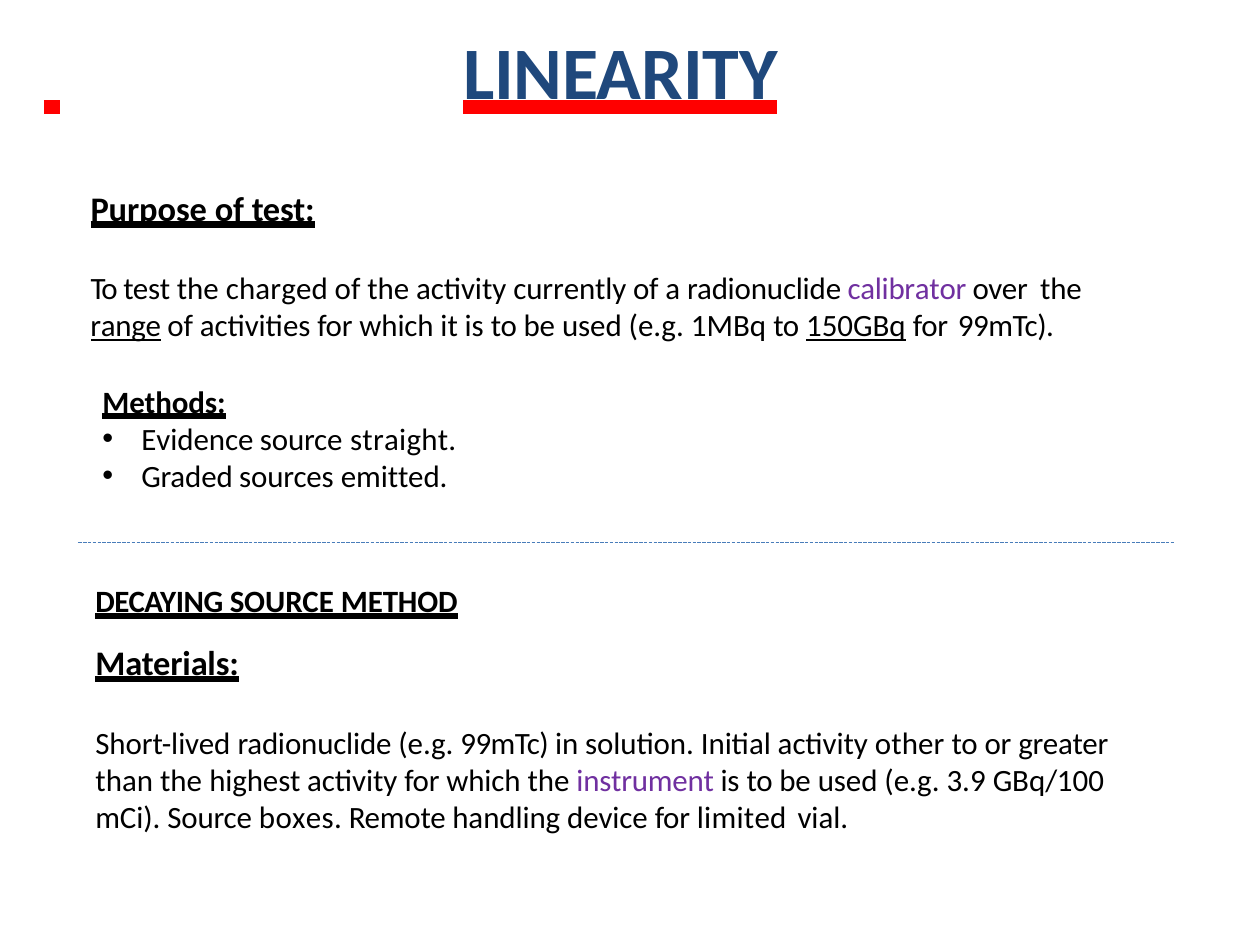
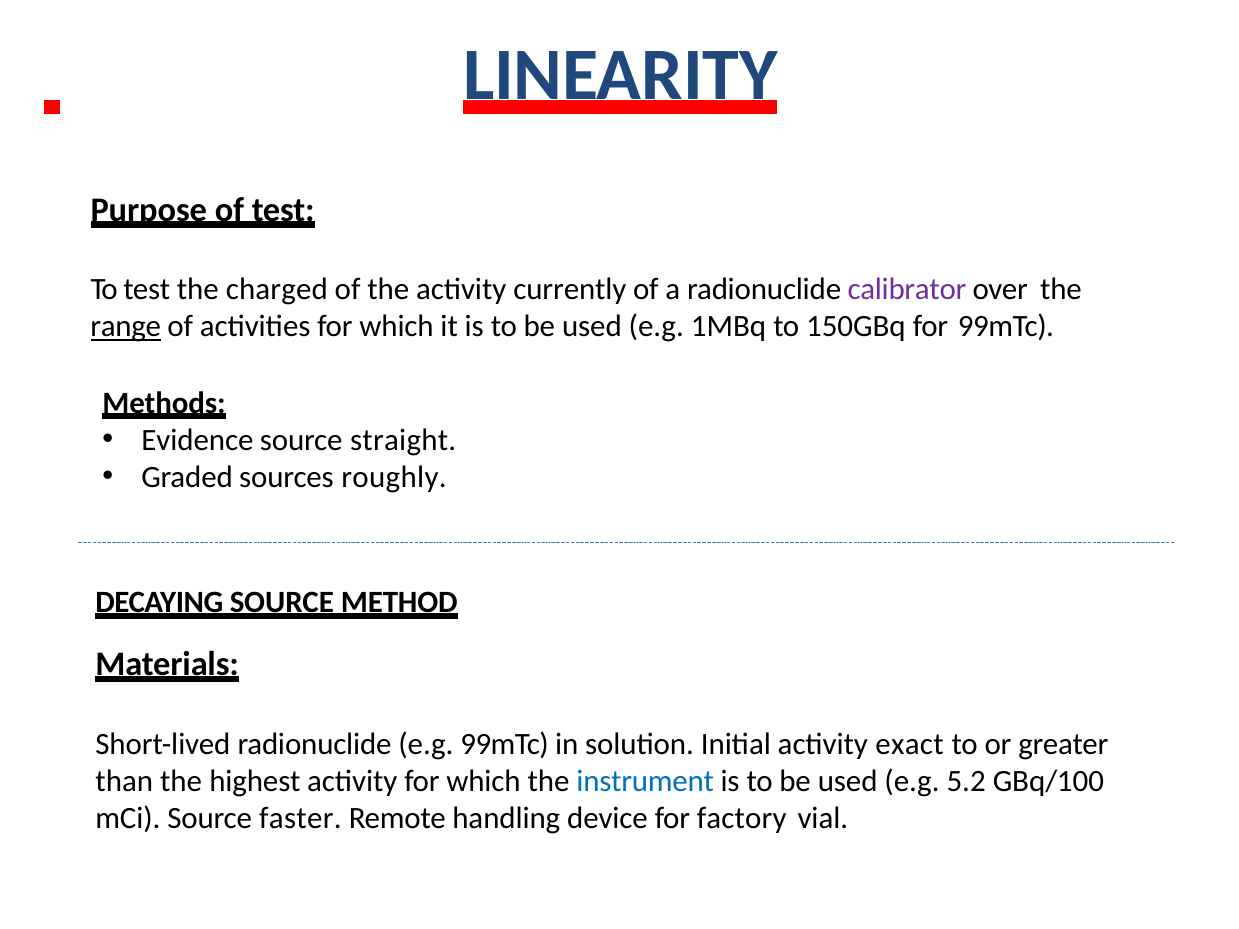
150GBq underline: present -> none
emitted: emitted -> roughly
other: other -> exact
instrument colour: purple -> blue
3.9: 3.9 -> 5.2
boxes: boxes -> faster
limited: limited -> factory
